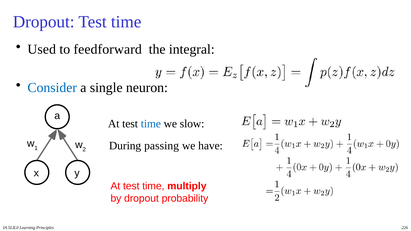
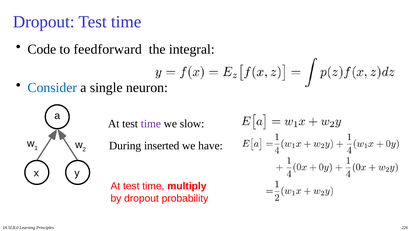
Used: Used -> Code
time at (151, 124) colour: blue -> purple
passing: passing -> inserted
